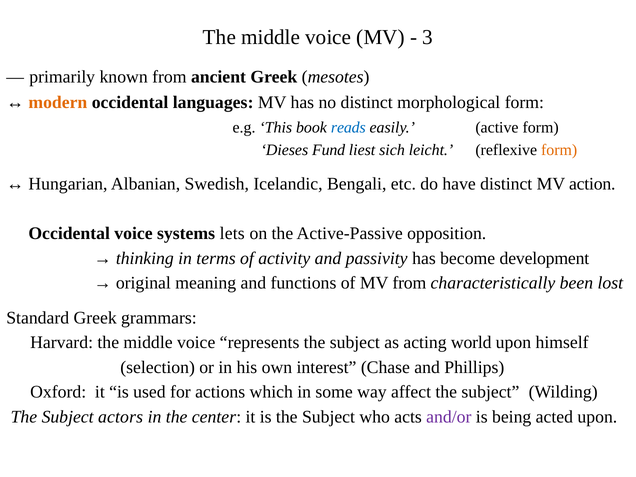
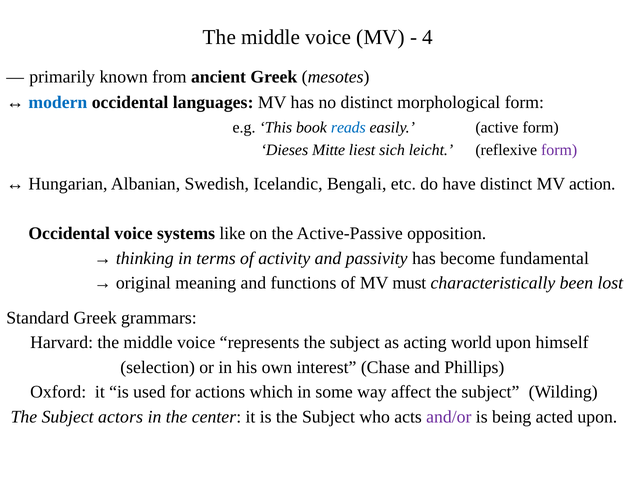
3: 3 -> 4
modern colour: orange -> blue
Fund: Fund -> Mitte
form at (559, 150) colour: orange -> purple
lets: lets -> like
development: development -> fundamental
MV from: from -> must
